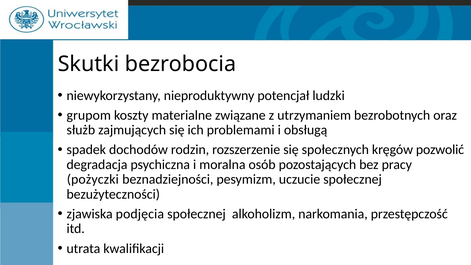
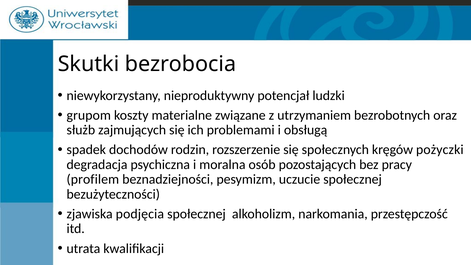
pozwolić: pozwolić -> pożyczki
pożyczki: pożyczki -> profilem
